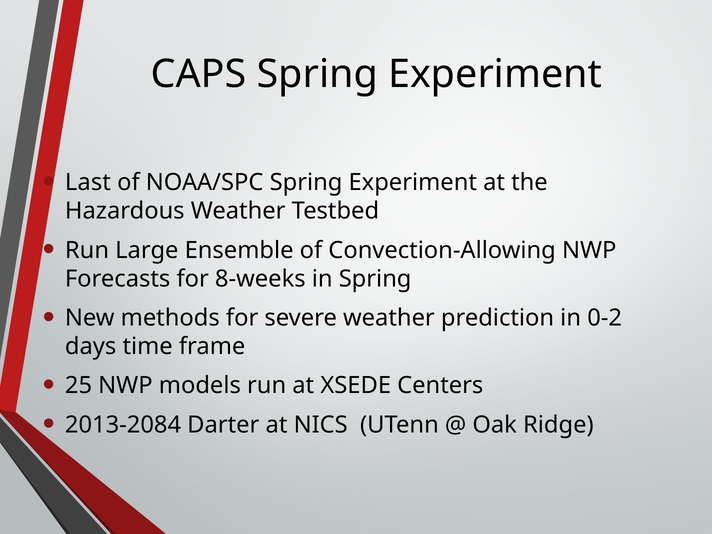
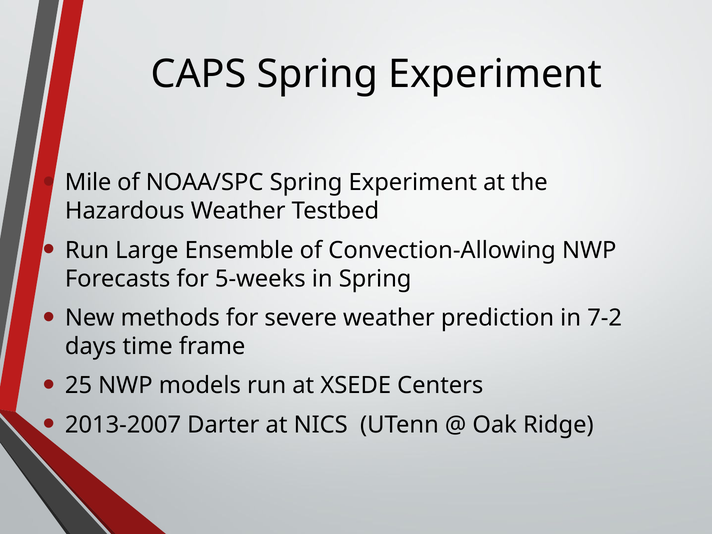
Last: Last -> Mile
8-weeks: 8-weeks -> 5-weeks
0-2: 0-2 -> 7-2
2013-2084: 2013-2084 -> 2013-2007
